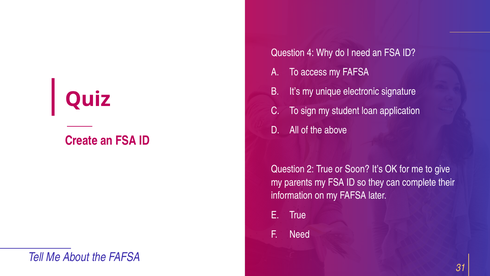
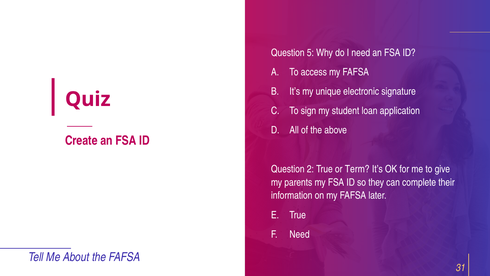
4: 4 -> 5
Soon: Soon -> Term
